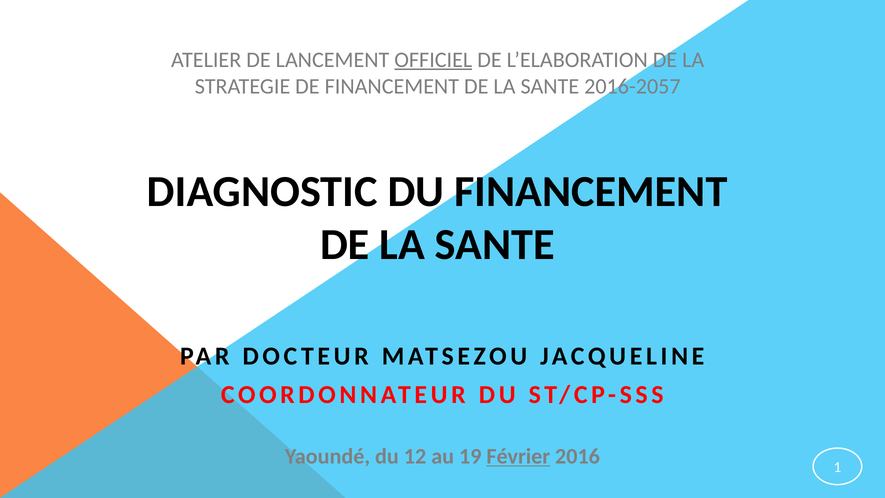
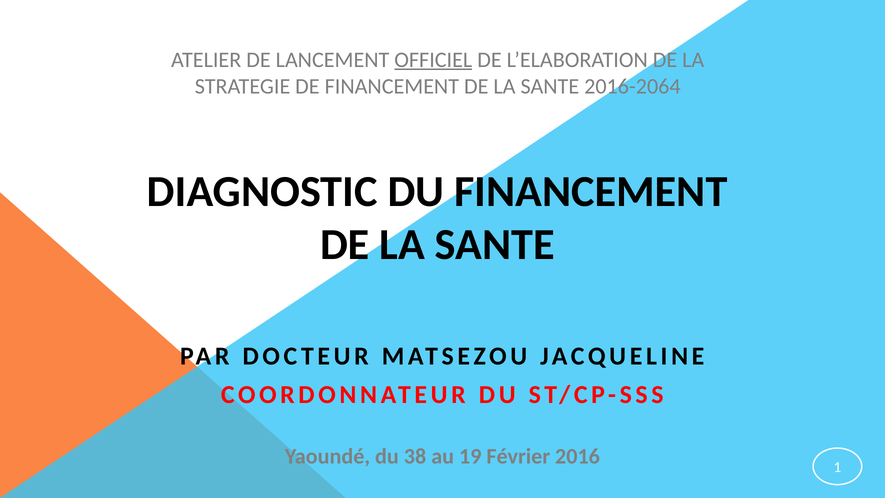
2016-2057: 2016-2057 -> 2016-2064
12: 12 -> 38
Février underline: present -> none
